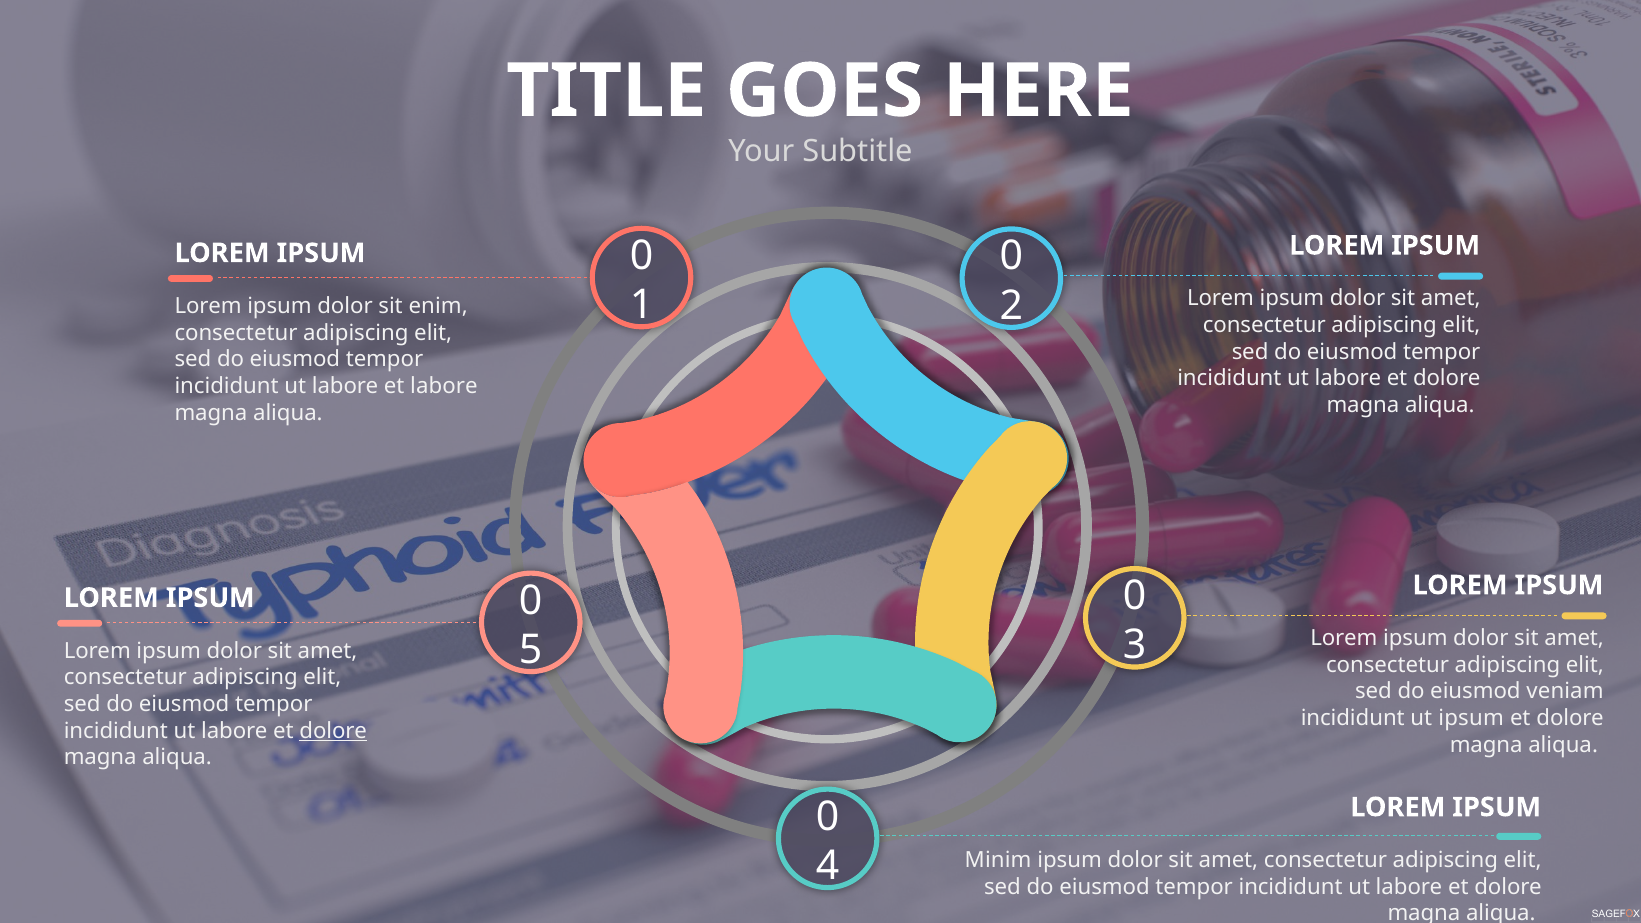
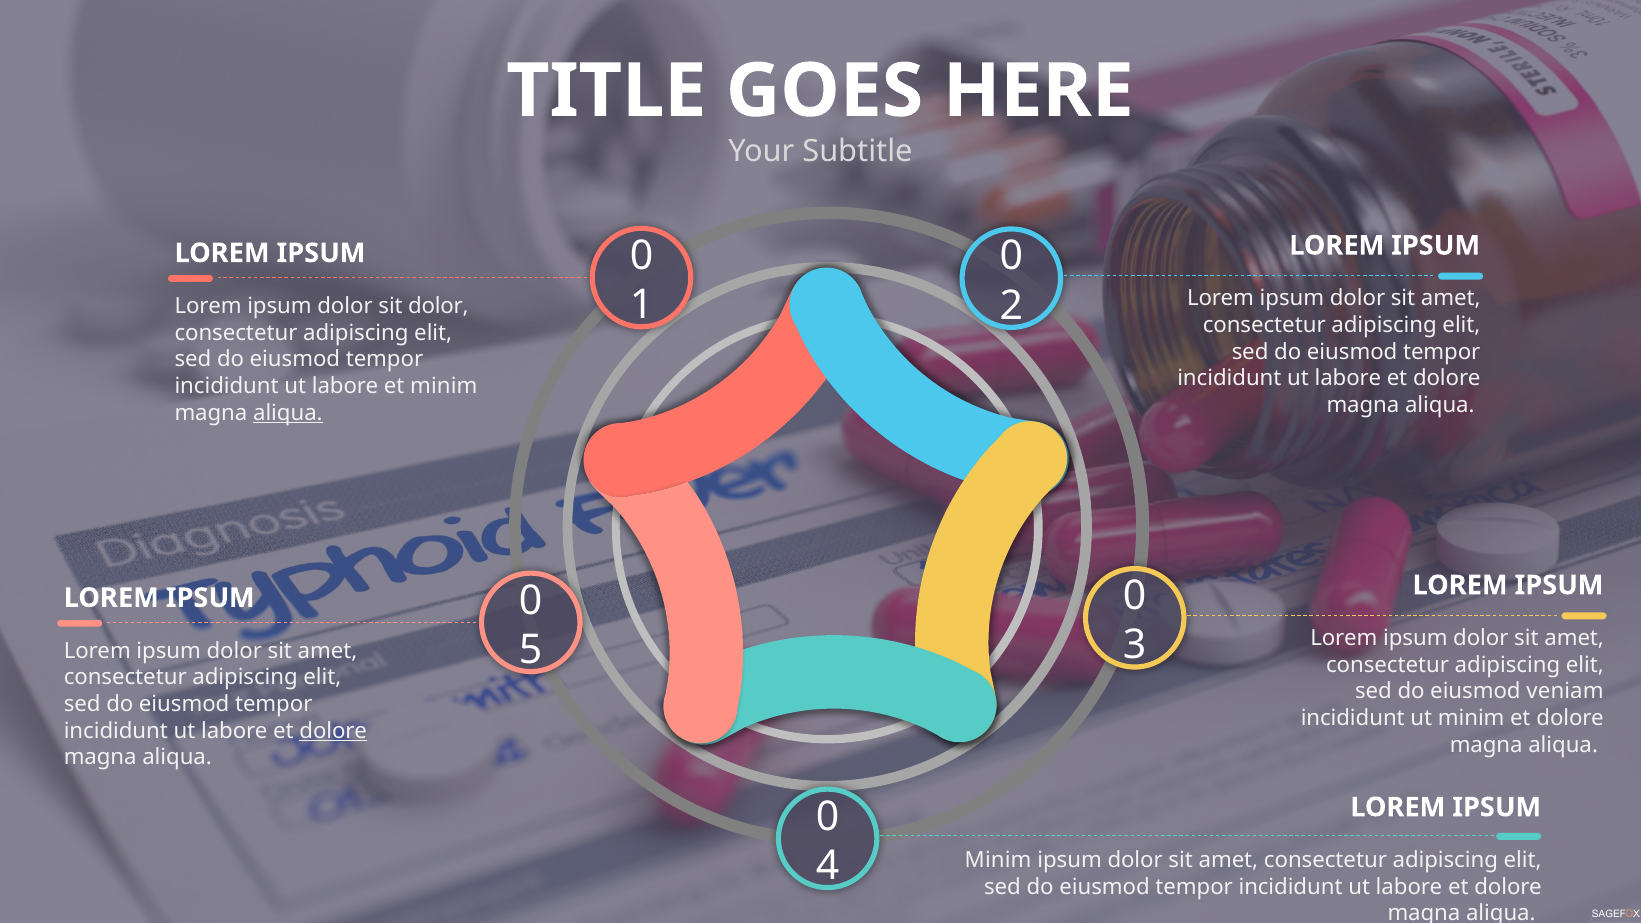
sit enim: enim -> dolor
et labore: labore -> minim
aliqua at (288, 413) underline: none -> present
ut ipsum: ipsum -> minim
